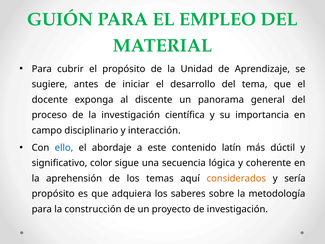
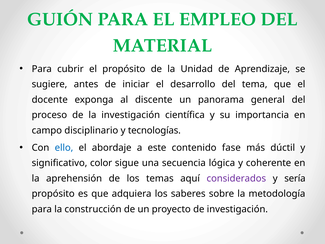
interacción: interacción -> tecnologías
latín: latín -> fase
considerados colour: orange -> purple
